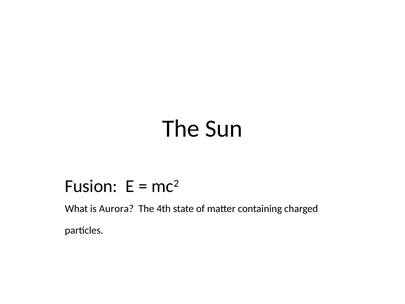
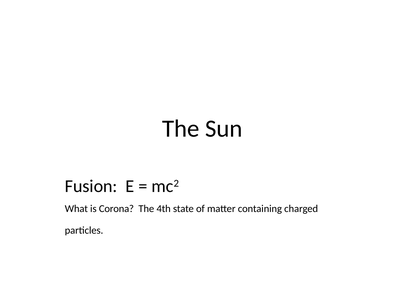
Aurora: Aurora -> Corona
